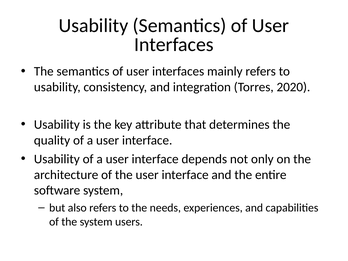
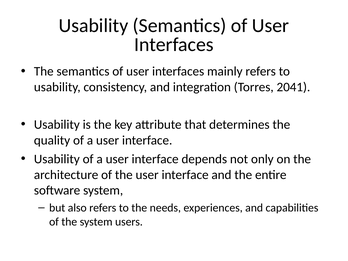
2020: 2020 -> 2041
